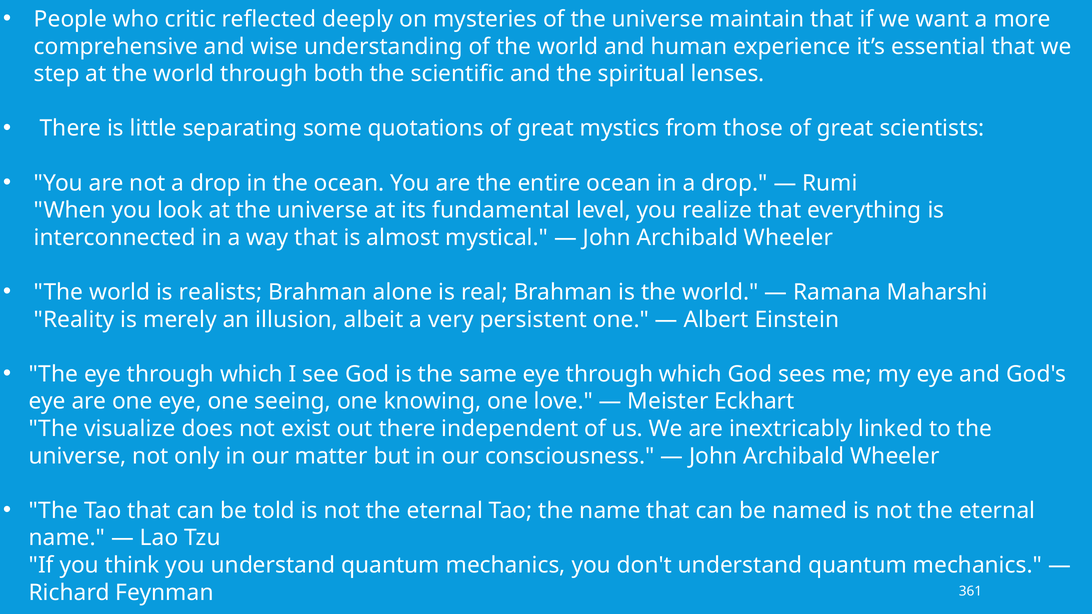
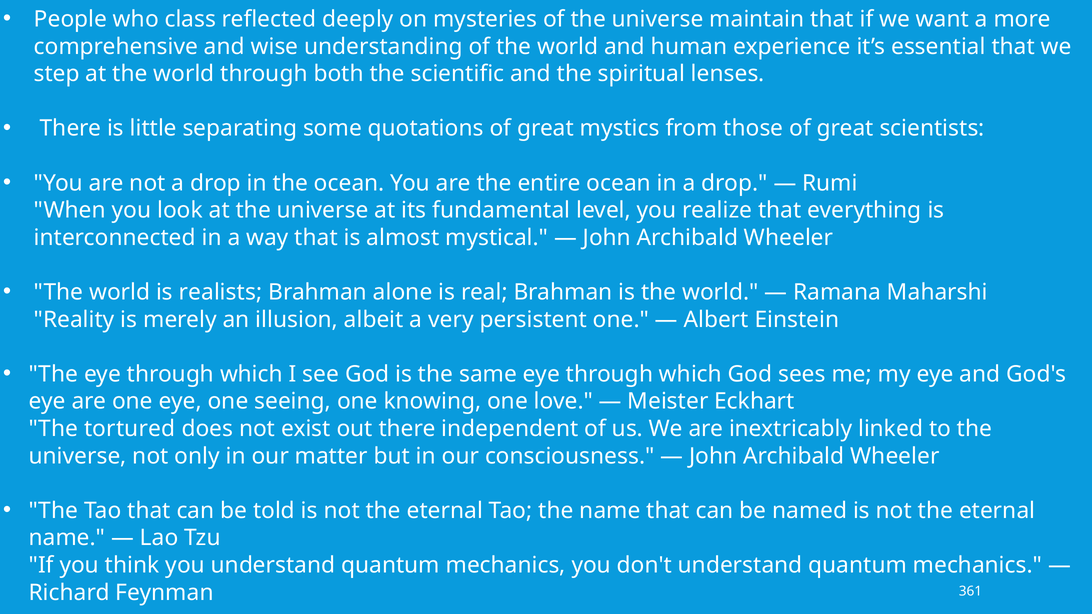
critic: critic -> class
visualize: visualize -> tortured
